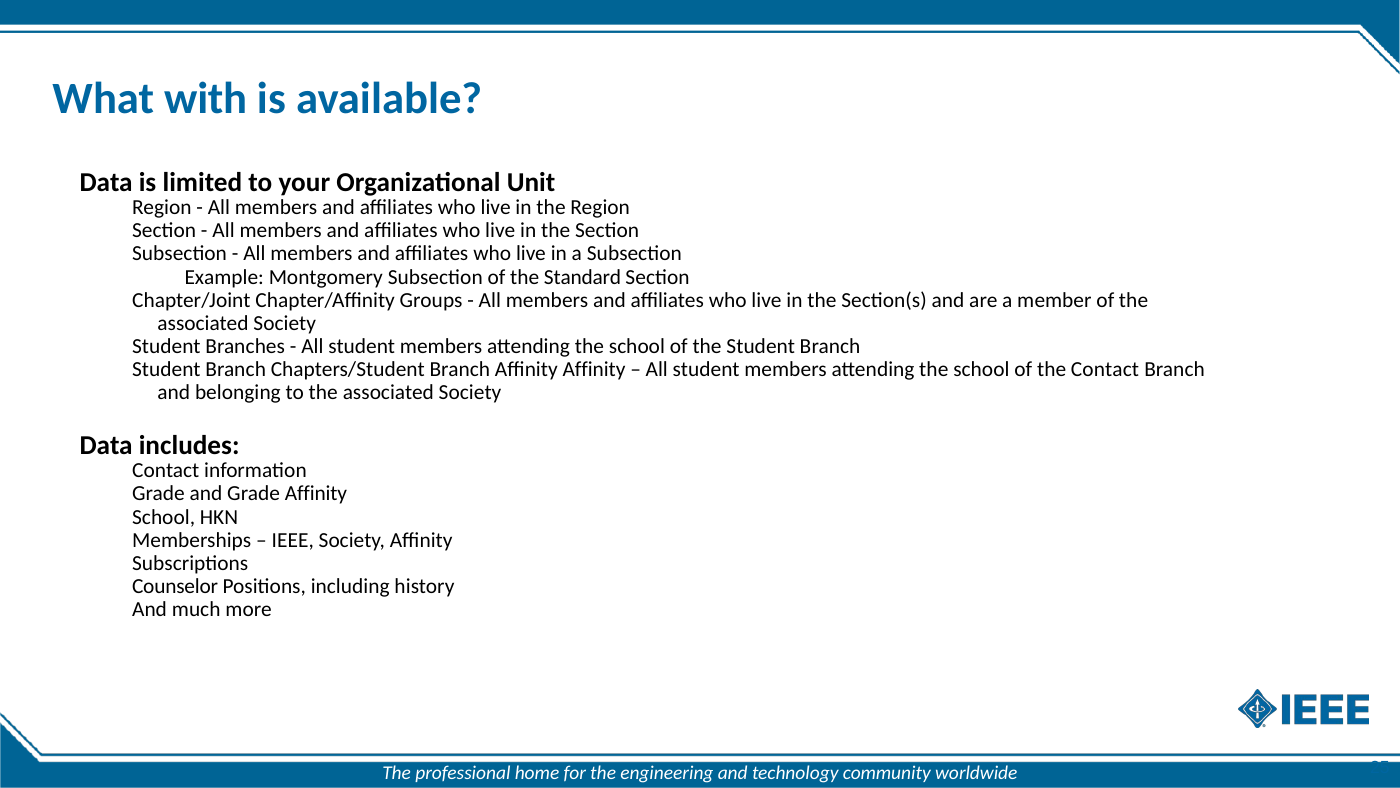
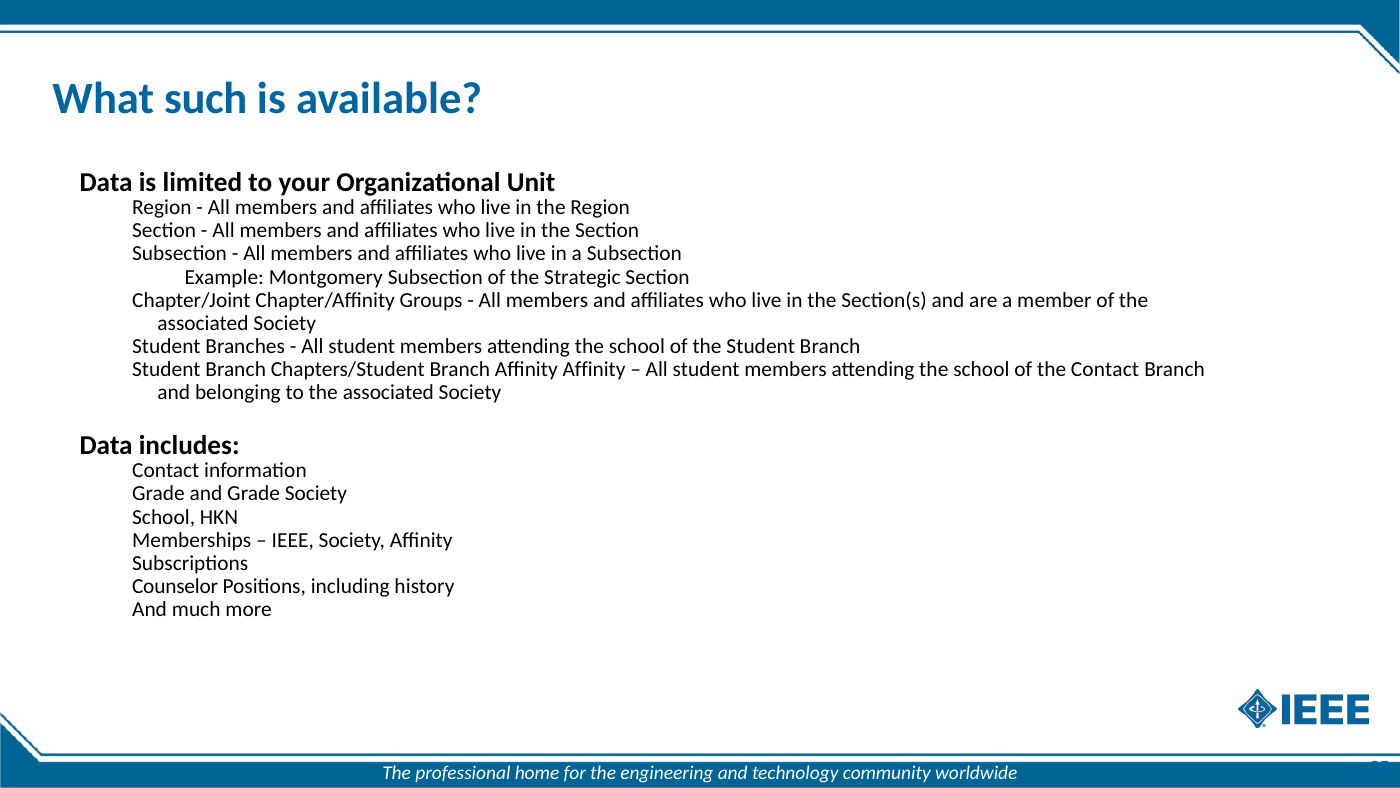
with: with -> such
Standard: Standard -> Strategic
Grade Affinity: Affinity -> Society
